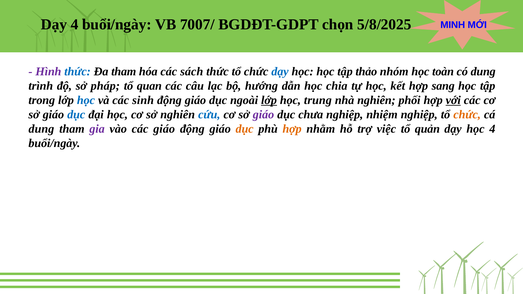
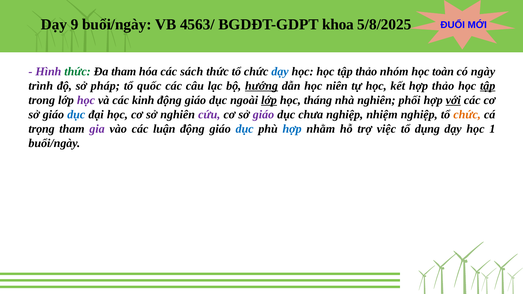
Dạy 4: 4 -> 9
7007/: 7007/ -> 4563/
chọn: chọn -> khoa
MINH: MINH -> ĐUỔI
thức at (78, 71) colour: blue -> green
có dung: dung -> ngày
quan: quan -> quốc
hướng underline: none -> present
chia: chia -> niên
hợp sang: sang -> thảo
tập at (488, 86) underline: none -> present
học at (86, 100) colour: blue -> purple
sinh: sinh -> kinh
trung: trung -> tháng
cứu colour: blue -> purple
dung at (41, 129): dung -> trọng
các giáo: giáo -> luận
dục at (245, 129) colour: orange -> blue
hợp at (292, 129) colour: orange -> blue
quản: quản -> dụng
học 4: 4 -> 1
